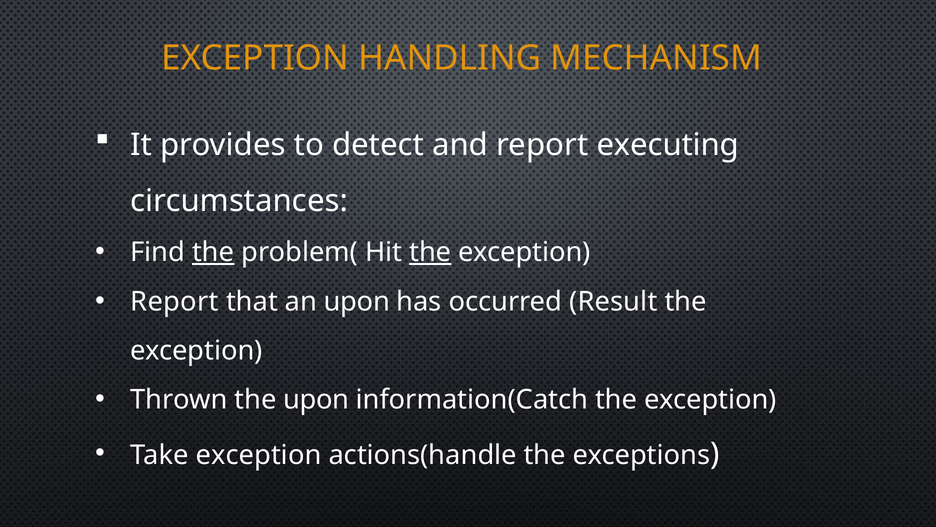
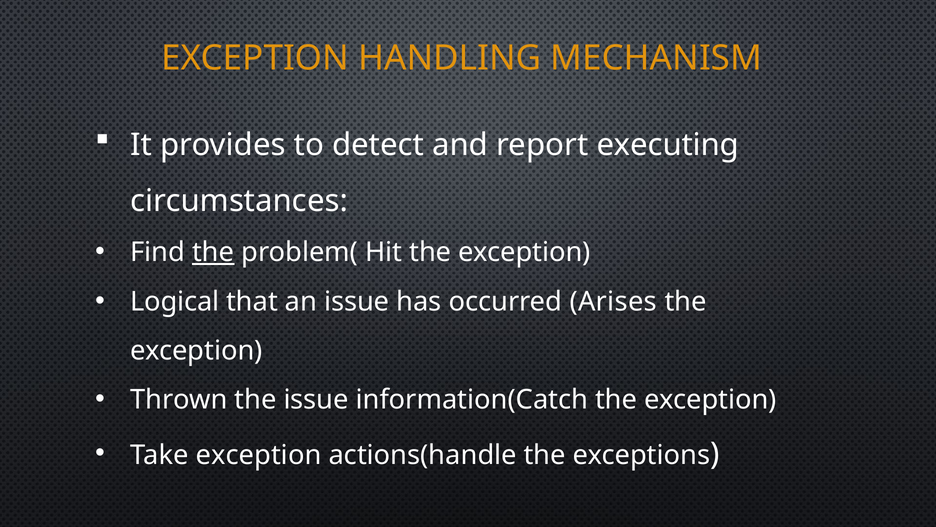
the at (430, 252) underline: present -> none
Report at (175, 301): Report -> Logical
an upon: upon -> issue
Result: Result -> Arises
the upon: upon -> issue
